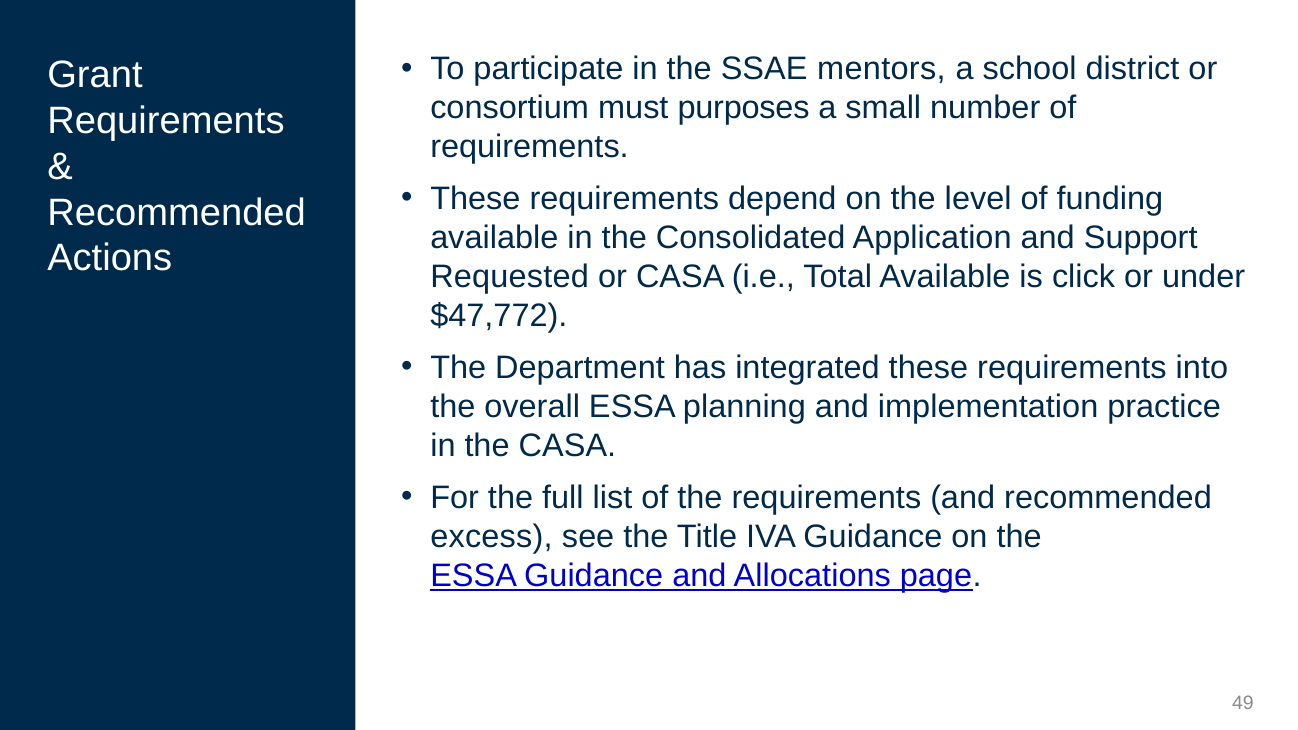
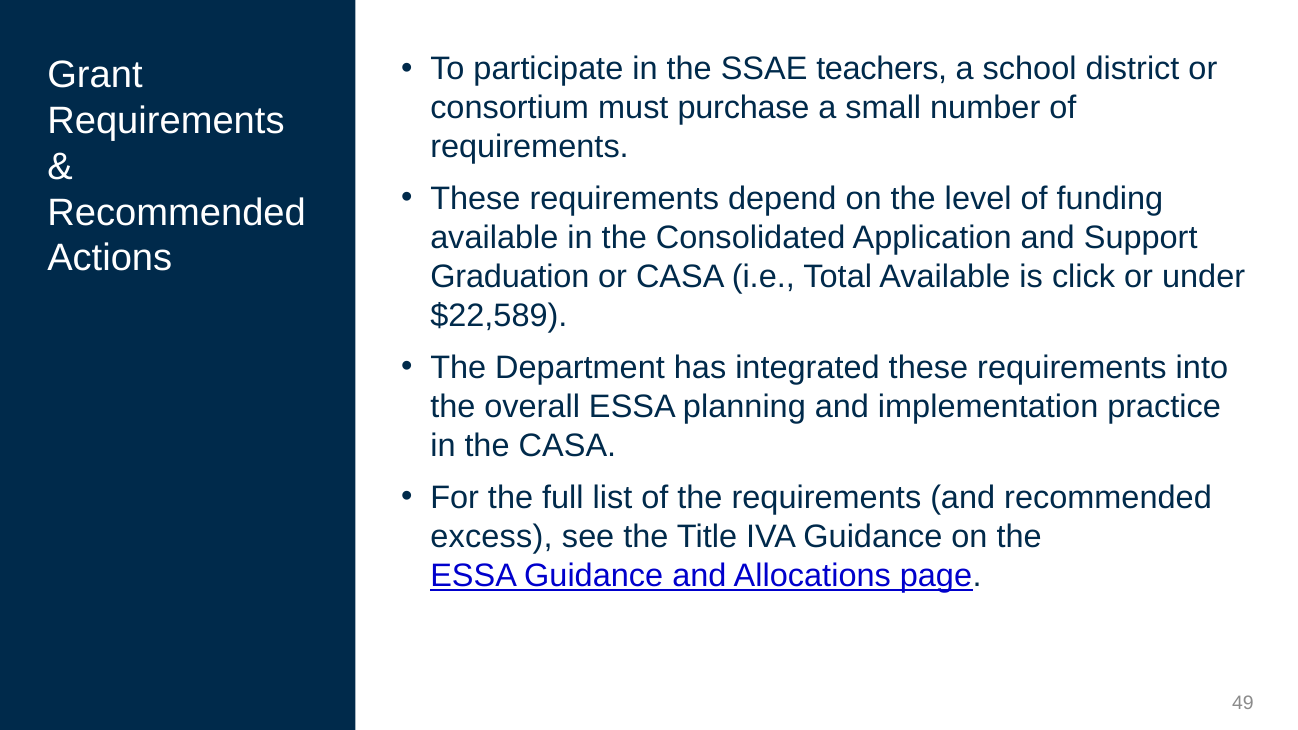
mentors: mentors -> teachers
purposes: purposes -> purchase
Requested: Requested -> Graduation
$47,772: $47,772 -> $22,589
